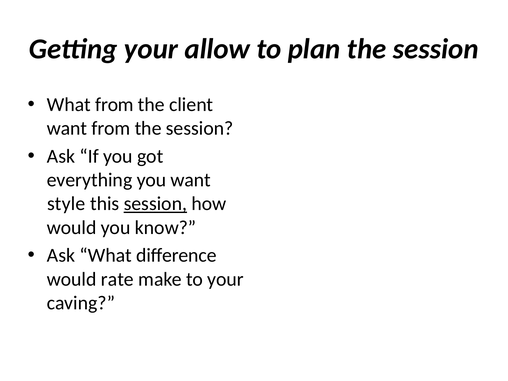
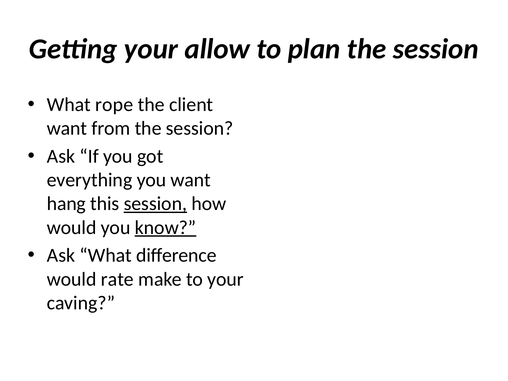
What from: from -> rope
style: style -> hang
know underline: none -> present
